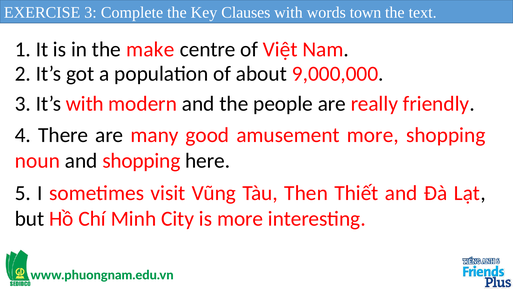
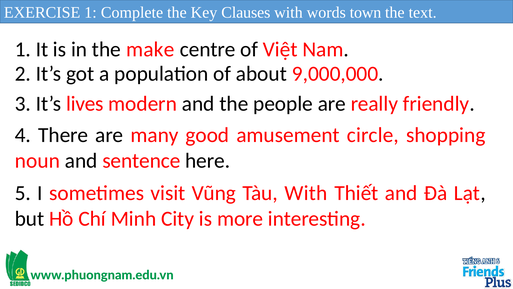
EXERCISE 3: 3 -> 1
It’s with: with -> lives
amusement more: more -> circle
and shopping: shopping -> sentence
Tàu Then: Then -> With
